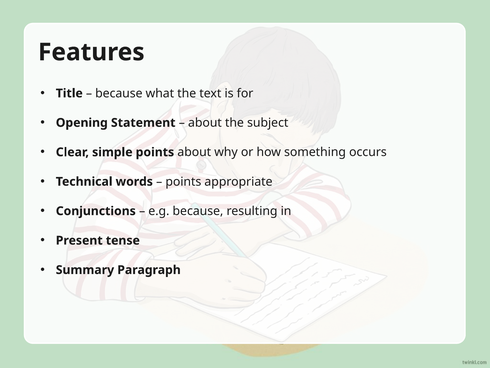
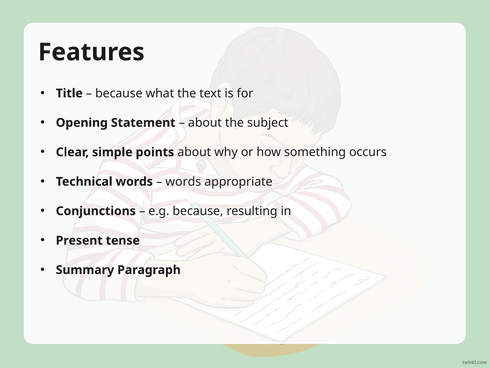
points at (183, 181): points -> words
